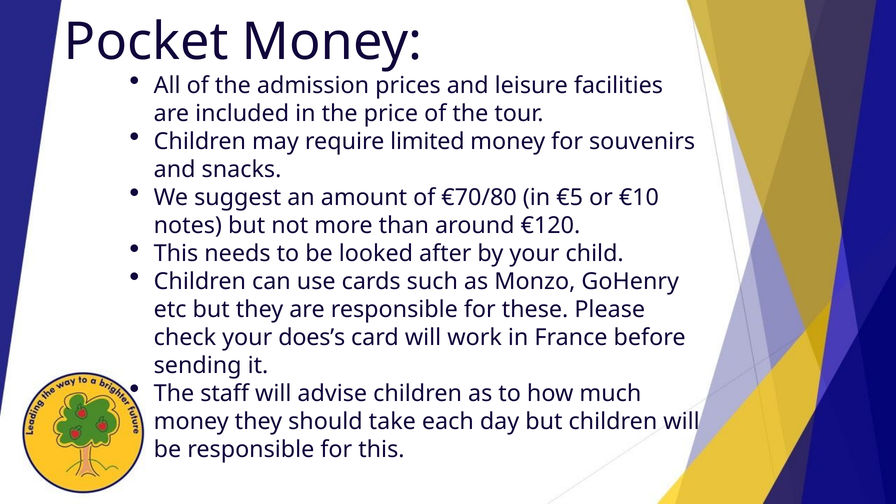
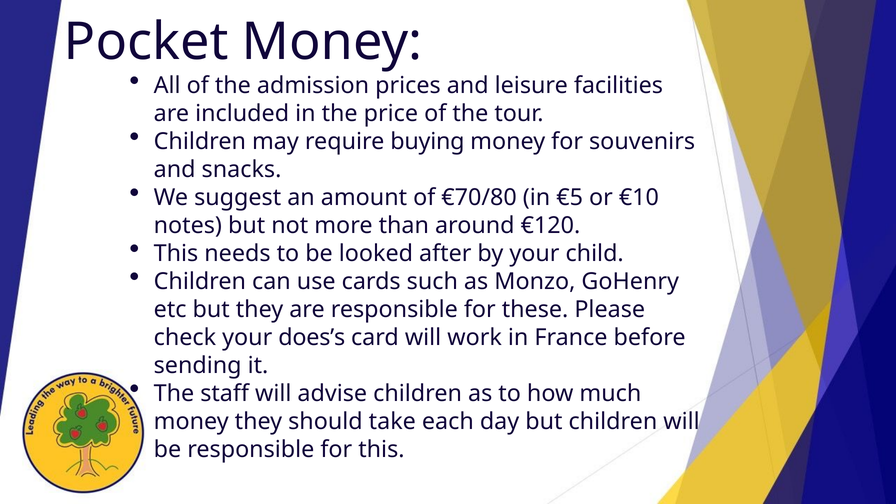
limited: limited -> buying
